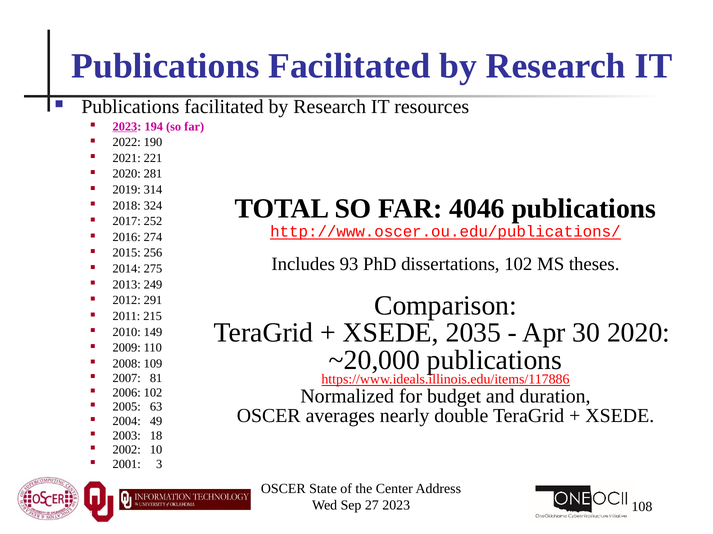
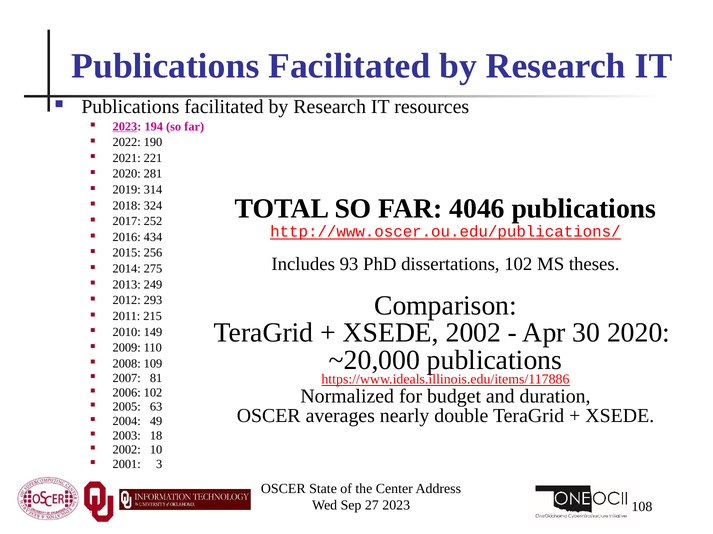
274: 274 -> 434
291: 291 -> 293
XSEDE 2035: 2035 -> 2002
